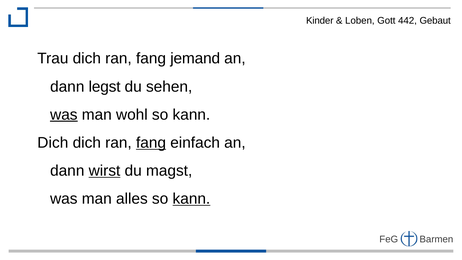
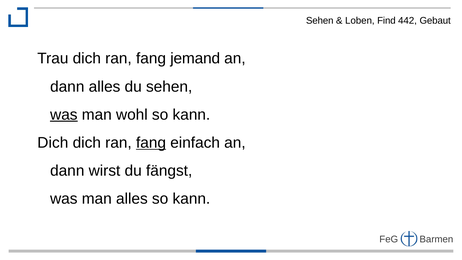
Kinder at (320, 21): Kinder -> Sehen
Gott: Gott -> Find
dann legst: legst -> alles
wirst underline: present -> none
magst: magst -> fängst
kann at (191, 199) underline: present -> none
